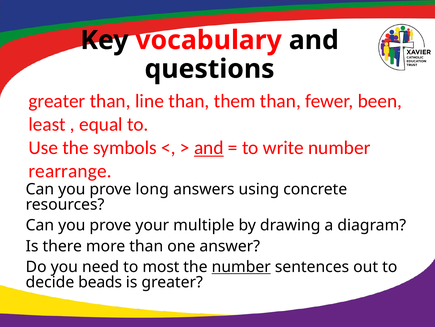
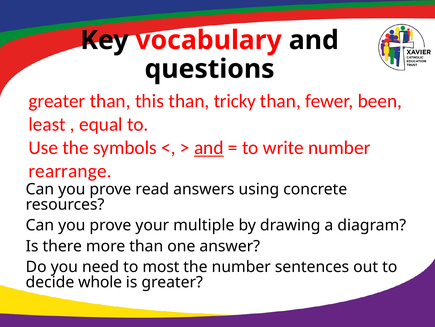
line: line -> this
them: them -> tricky
long: long -> read
number at (241, 266) underline: present -> none
beads: beads -> whole
